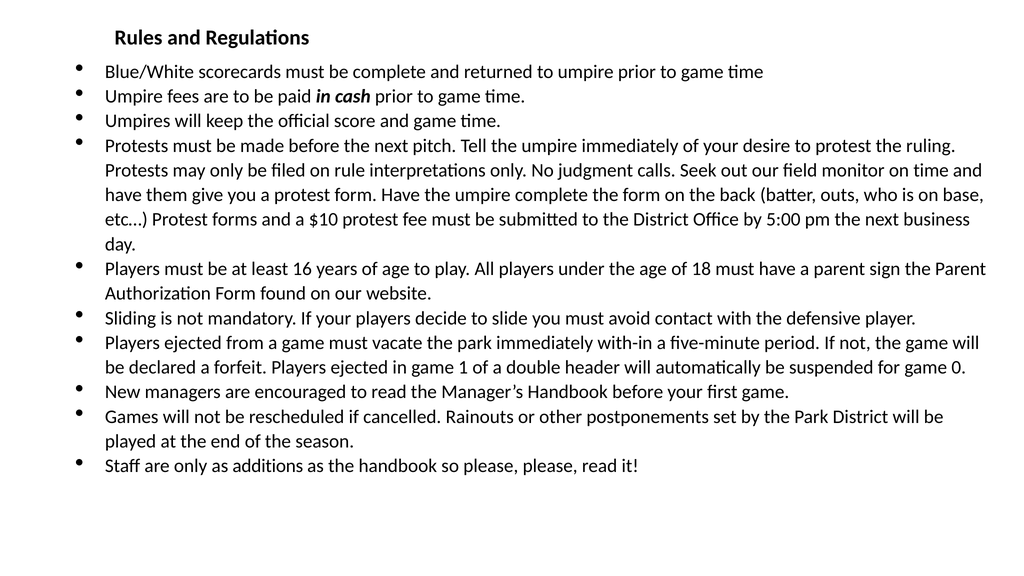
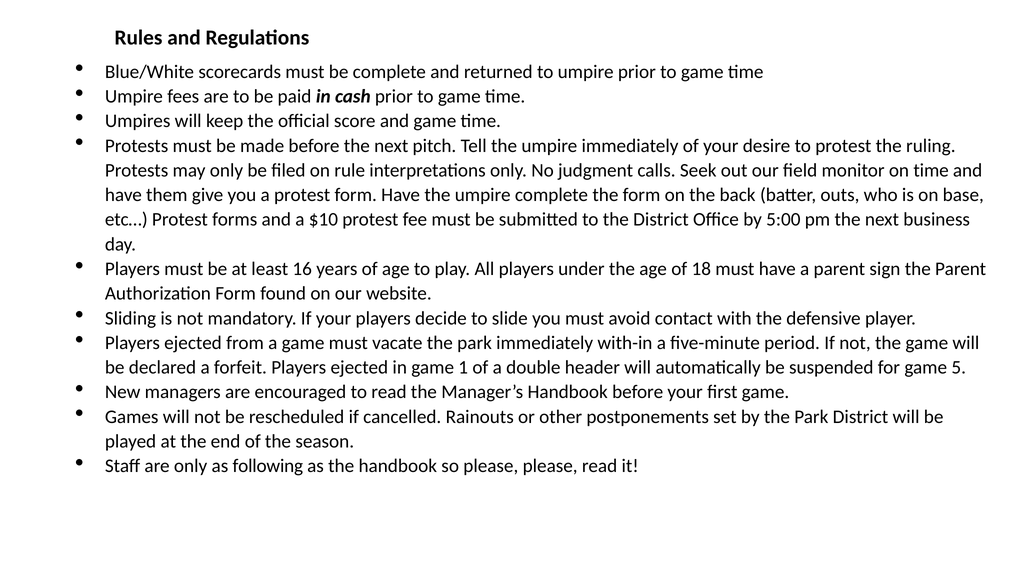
0: 0 -> 5
additions: additions -> following
